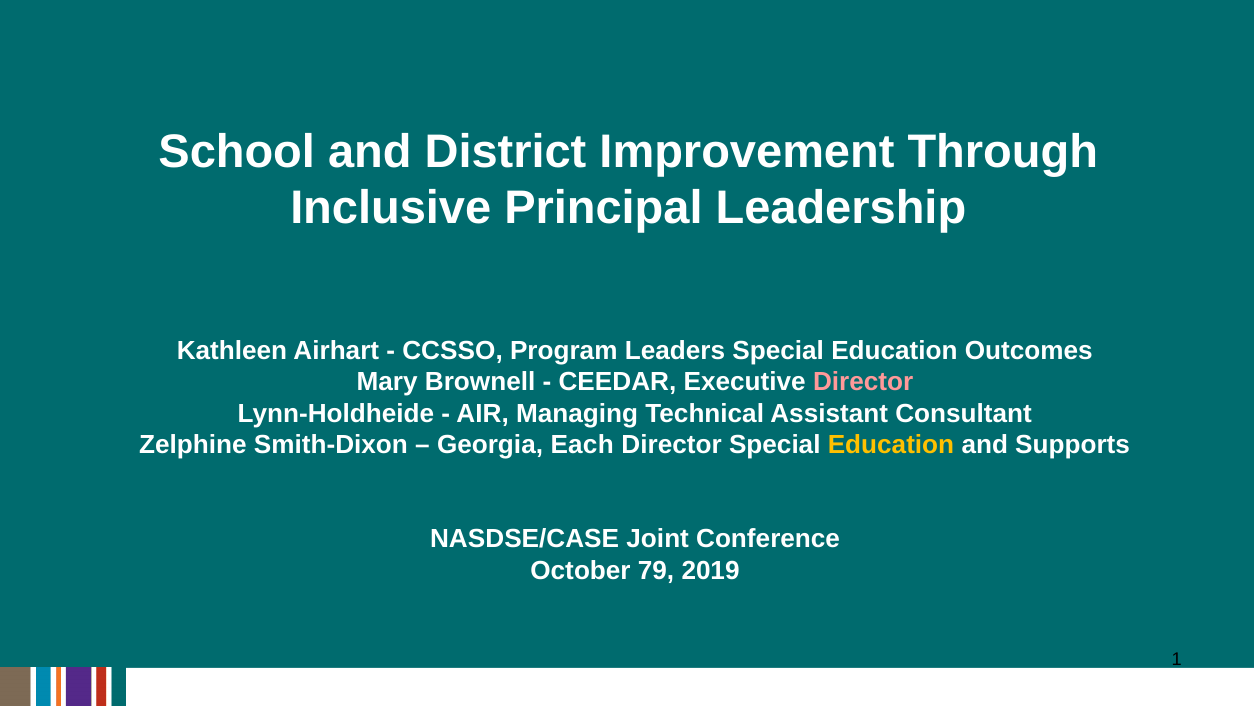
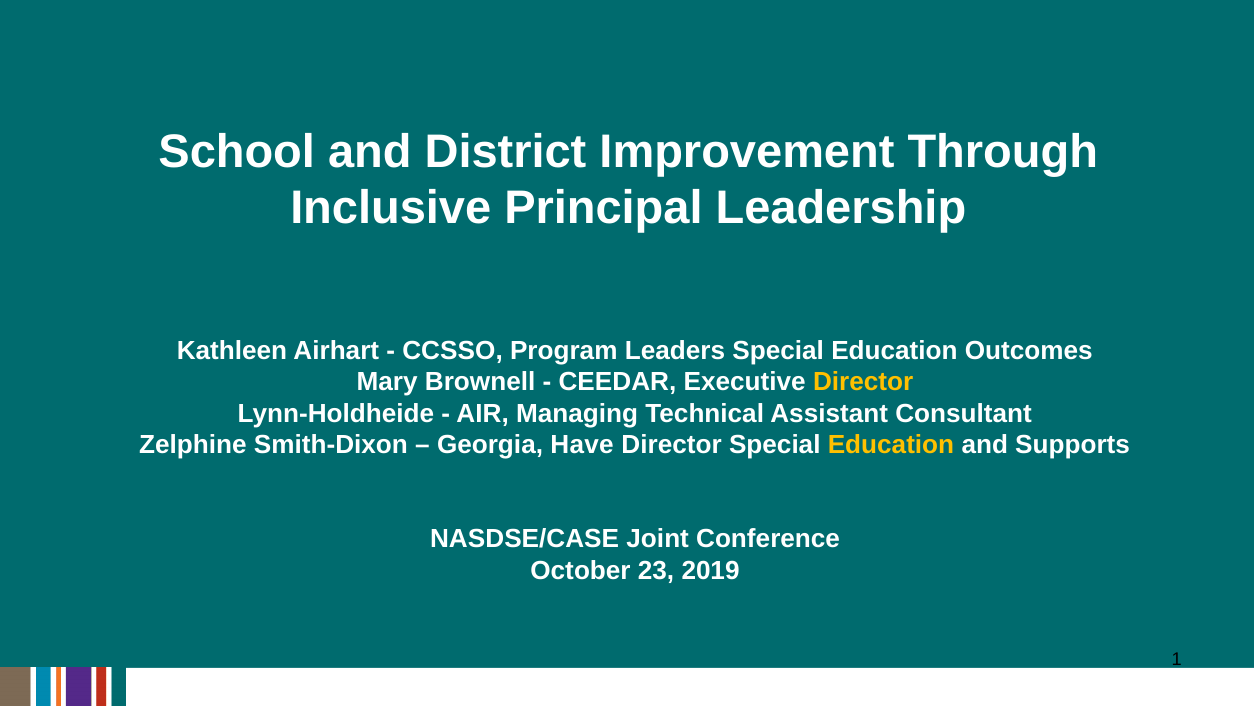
Director at (863, 382) colour: pink -> yellow
Each: Each -> Have
79: 79 -> 23
